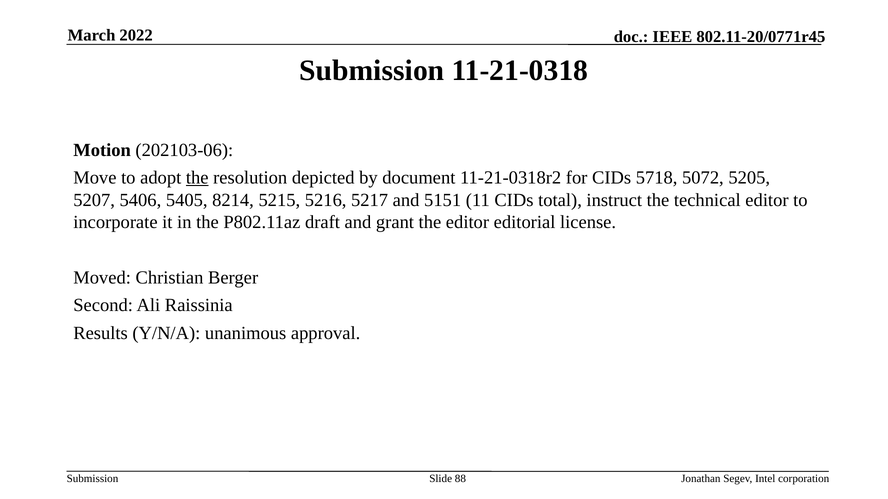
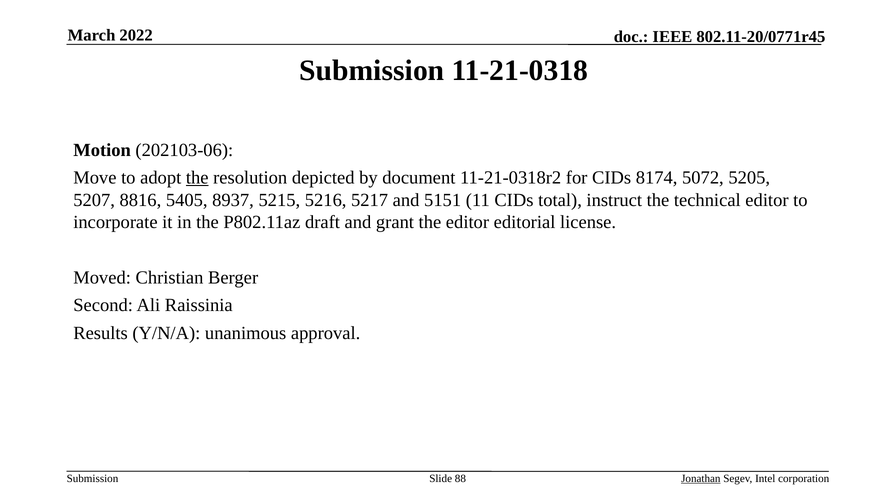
5718: 5718 -> 8174
5406: 5406 -> 8816
8214: 8214 -> 8937
Jonathan underline: none -> present
